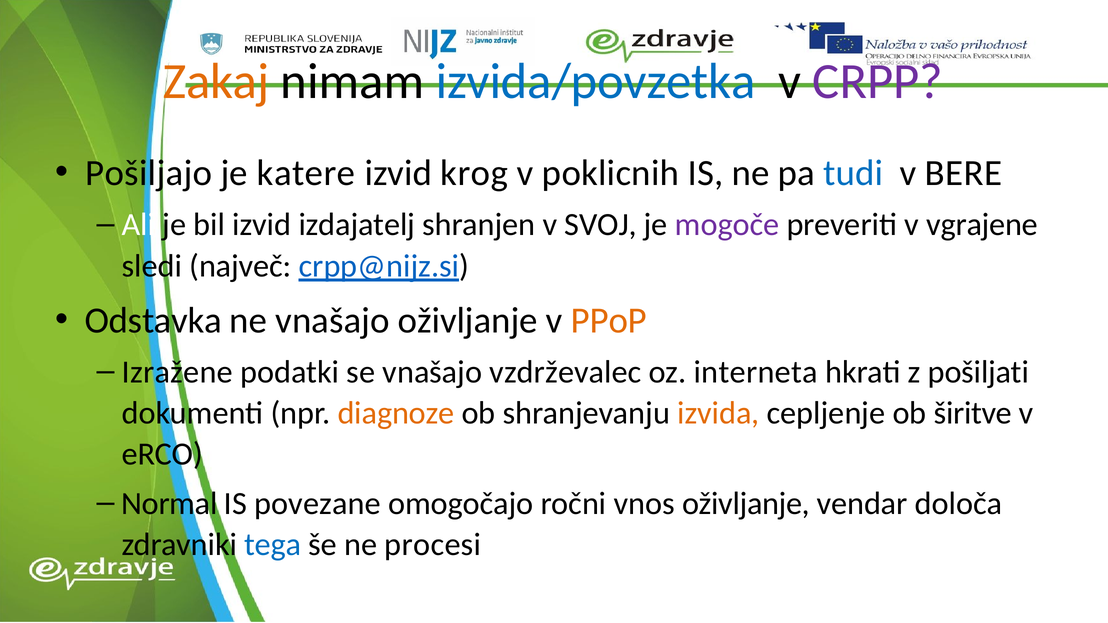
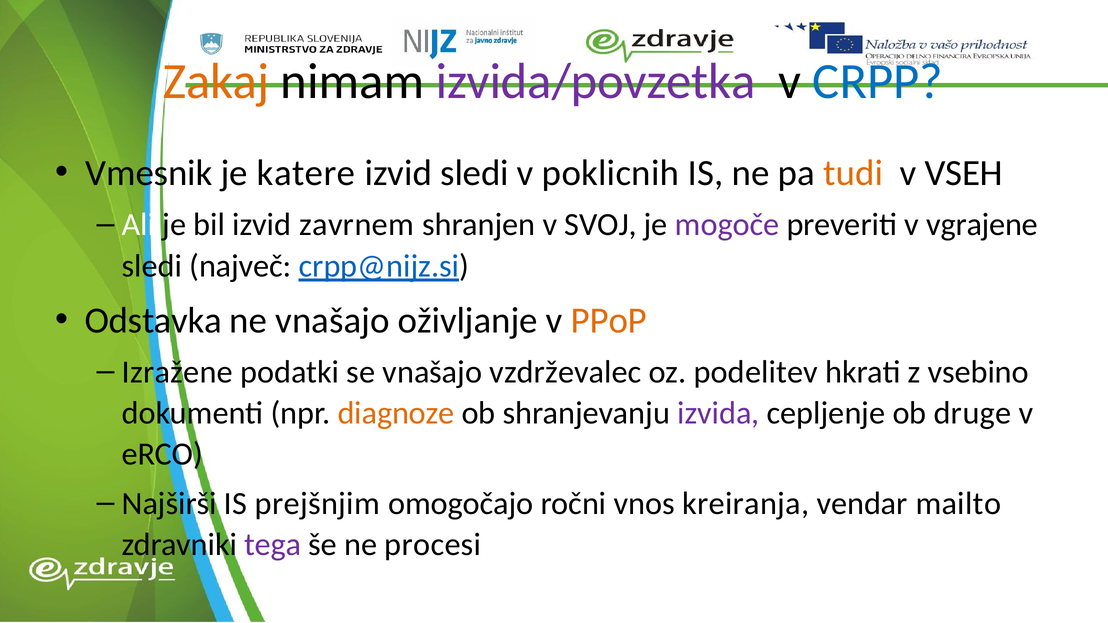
izvida/povzetka colour: blue -> purple
CRPP colour: purple -> blue
Pošiljajo: Pošiljajo -> Vmesnik
izvid krog: krog -> sledi
tudi colour: blue -> orange
BERE: BERE -> VSEH
izdajatelj: izdajatelj -> zavrnem
interneta: interneta -> podelitev
pošiljati: pošiljati -> vsebino
izvida colour: orange -> purple
širitve: širitve -> druge
Normal: Normal -> Najširši
povezane: povezane -> prejšnjim
vnos oživljanje: oživljanje -> kreiranja
določa: določa -> mailto
tega colour: blue -> purple
